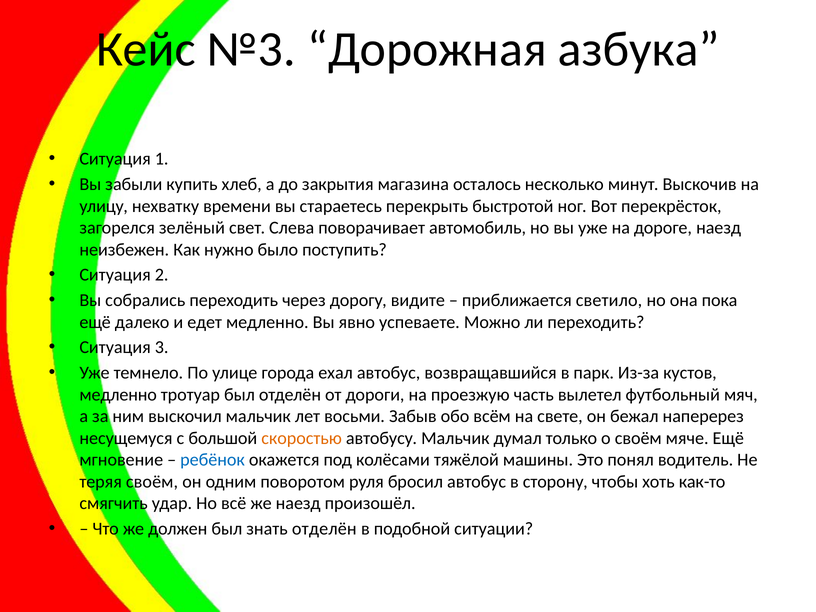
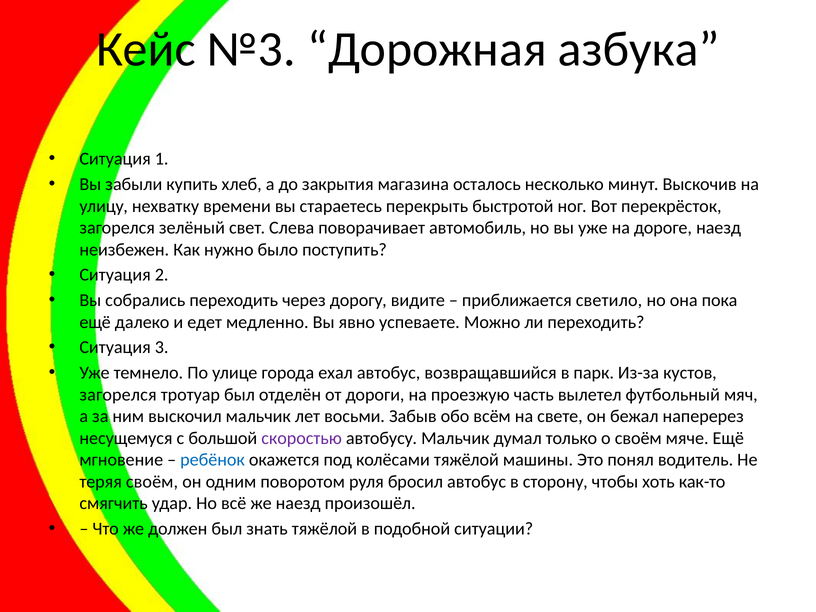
медленно at (118, 395): медленно -> загорелся
скоростью colour: orange -> purple
знать отделён: отделён -> тяжёлой
